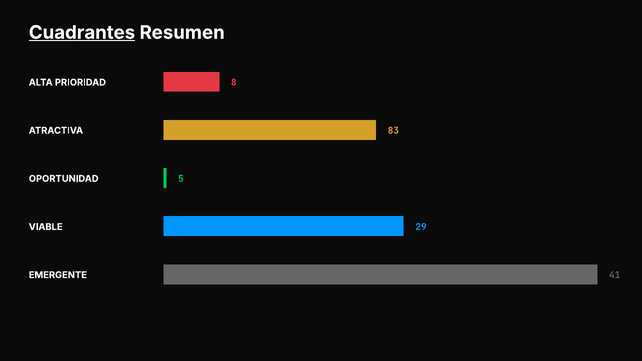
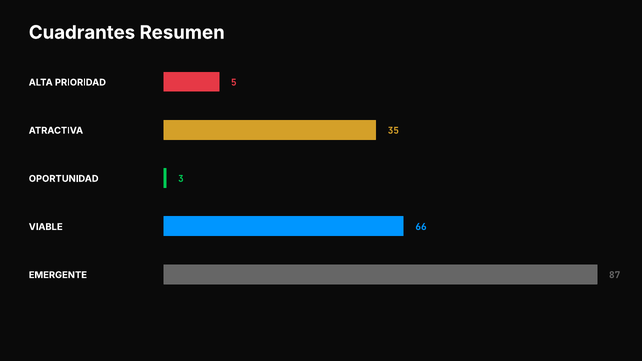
Cuadrantes underline: present -> none
8: 8 -> 5
83: 83 -> 35
5: 5 -> 3
29: 29 -> 66
41: 41 -> 87
